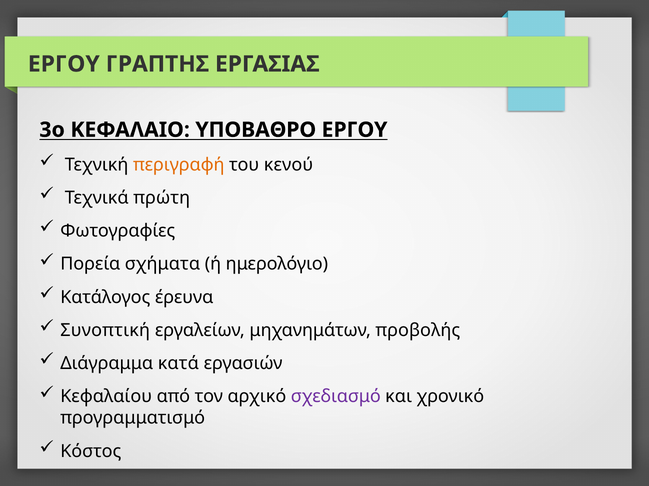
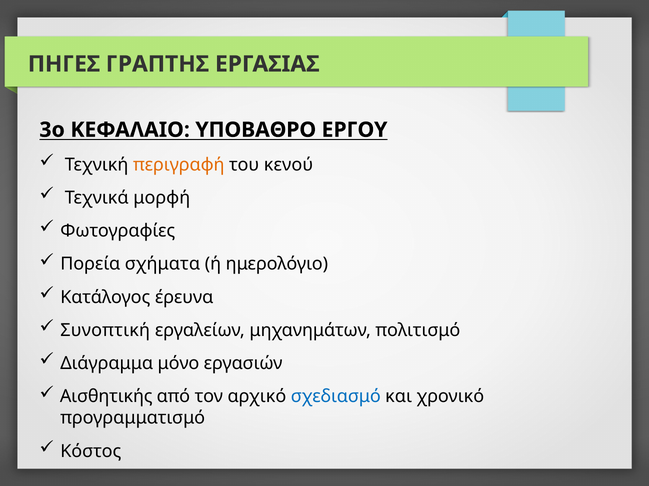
ΕΡΓΟΥ at (64, 64): ΕΡΓΟΥ -> ΠΗΓΕΣ
πρώτη: πρώτη -> μορφή
προβολής: προβολής -> πολιτισμό
κατά: κατά -> μόνο
Κεφαλαίου: Κεφαλαίου -> Αισθητικής
σχεδιασμό colour: purple -> blue
